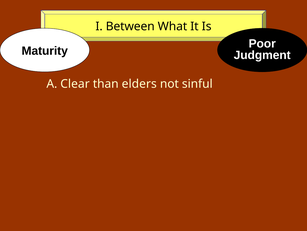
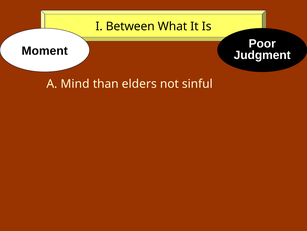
Maturity: Maturity -> Moment
Clear: Clear -> Mind
